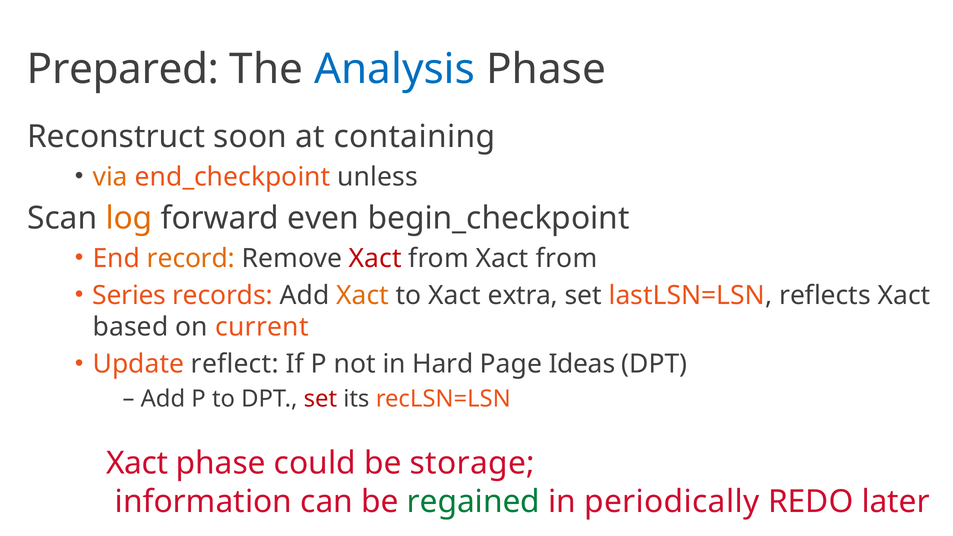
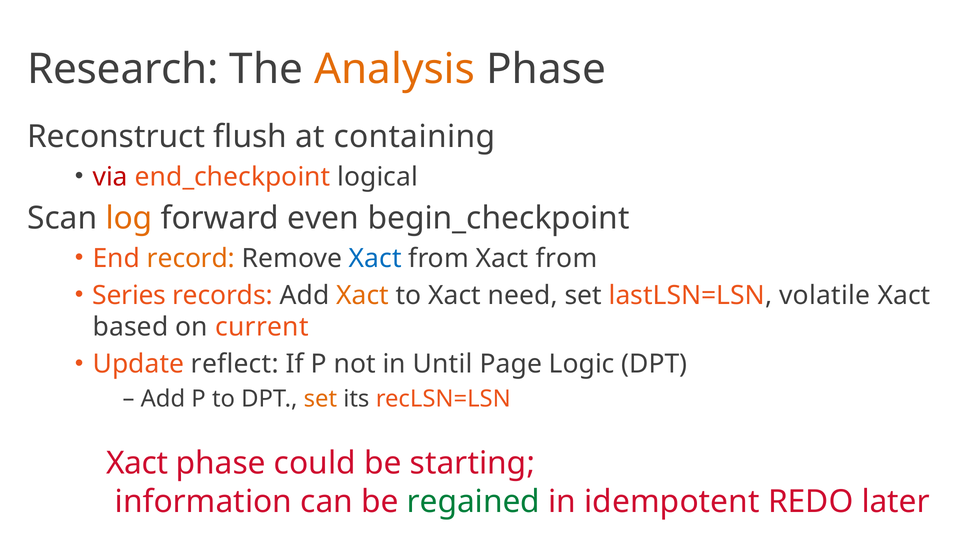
Prepared: Prepared -> Research
Analysis colour: blue -> orange
soon: soon -> flush
via colour: orange -> red
unless: unless -> logical
Xact at (375, 258) colour: red -> blue
extra: extra -> need
reflects: reflects -> volatile
Hard: Hard -> Until
Ideas: Ideas -> Logic
set at (320, 399) colour: red -> orange
storage: storage -> starting
periodically: periodically -> idempotent
